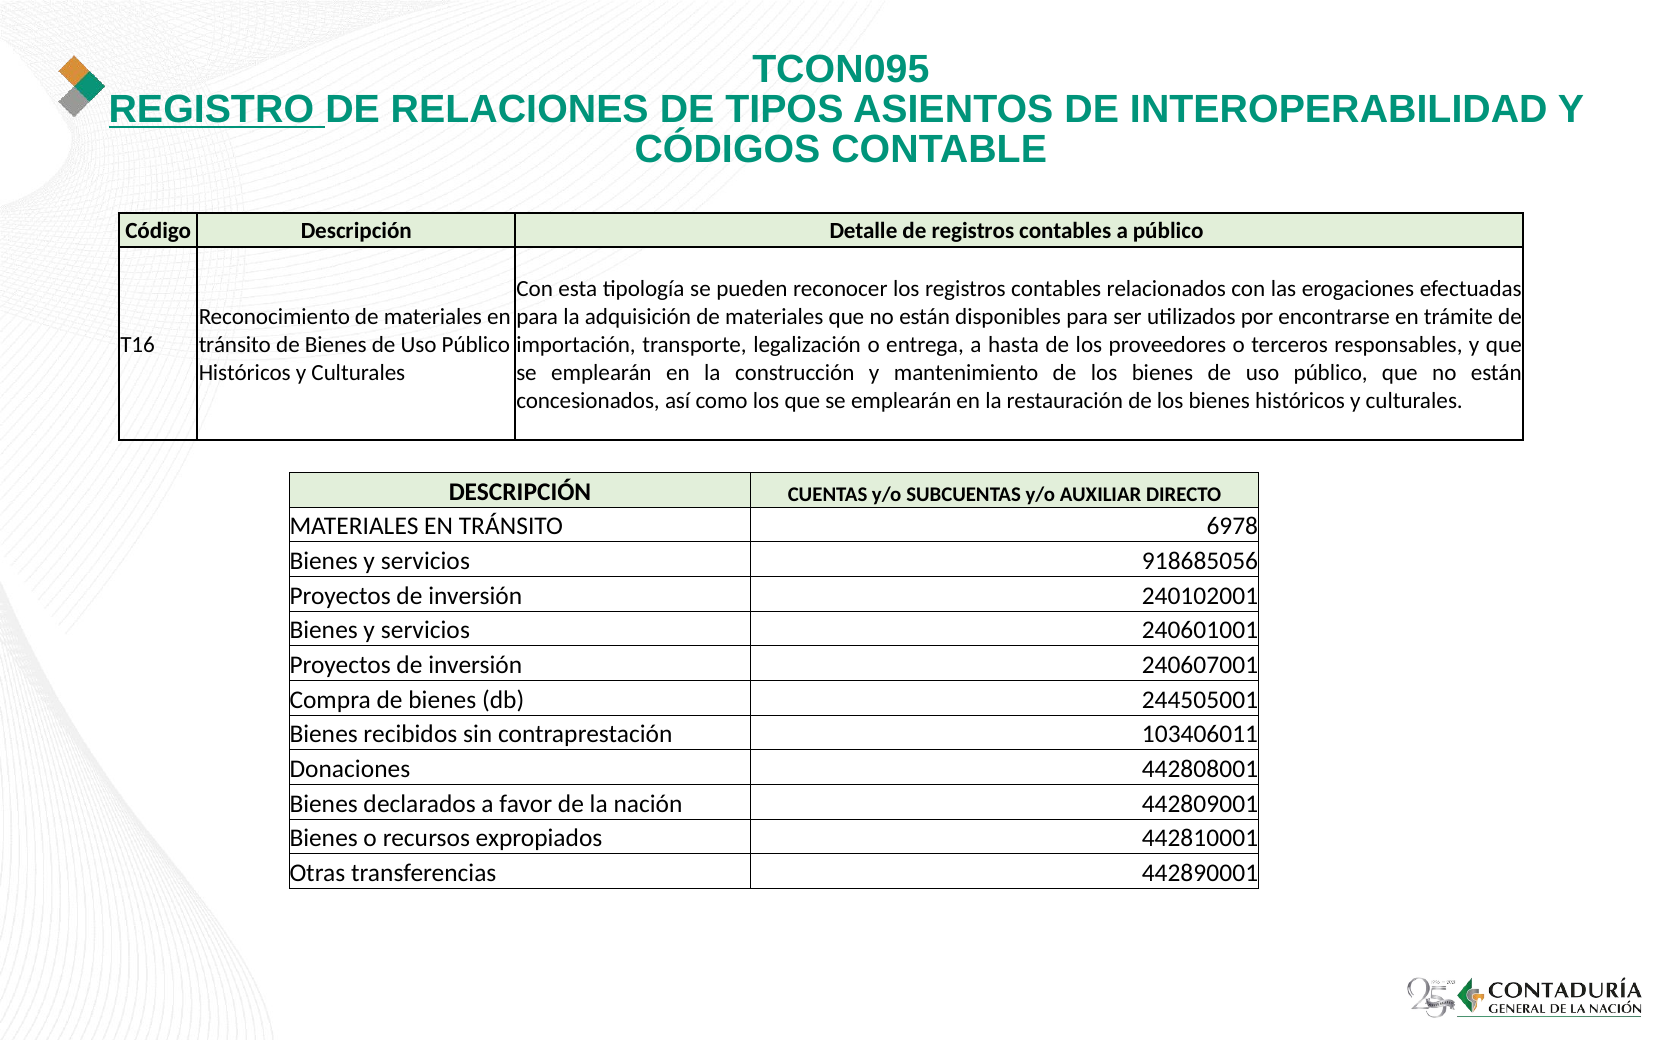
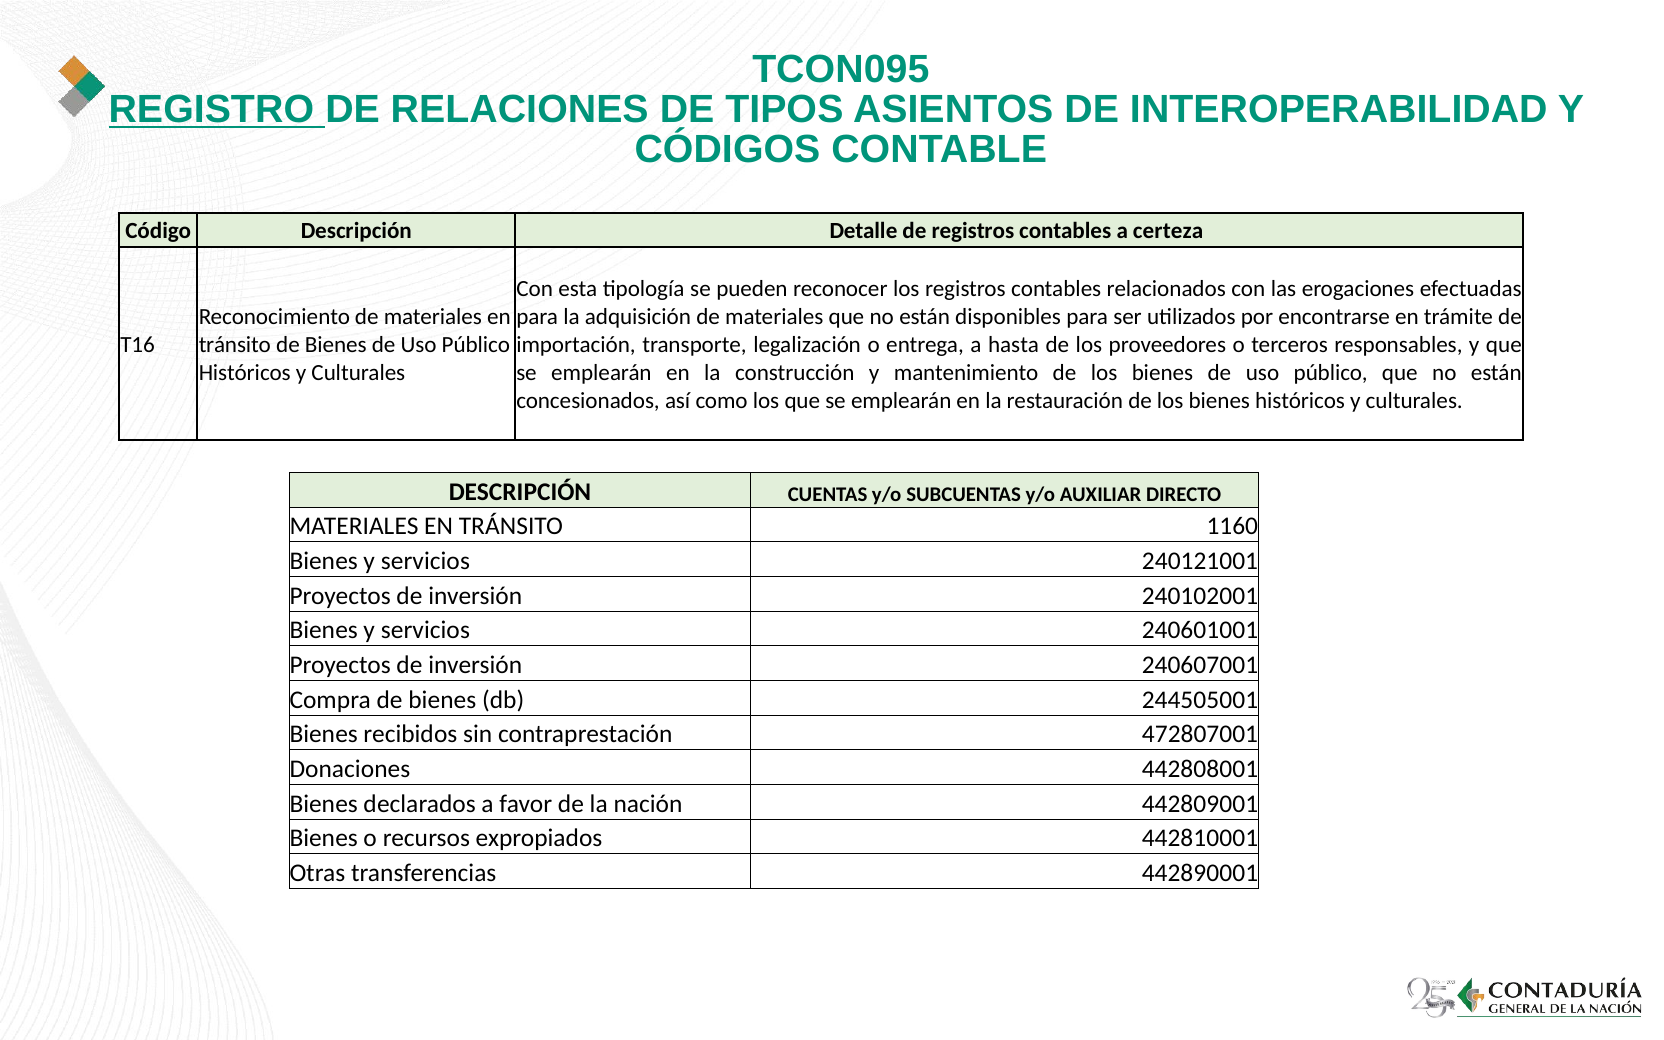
a público: público -> certeza
6978: 6978 -> 1160
918685056: 918685056 -> 240121001
103406011: 103406011 -> 472807001
